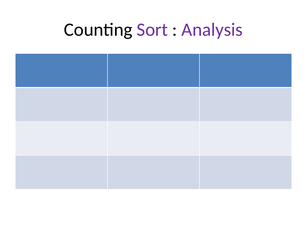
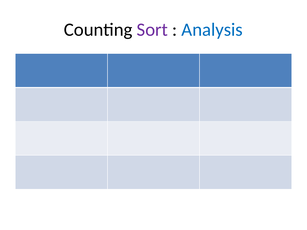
Analysis colour: purple -> blue
